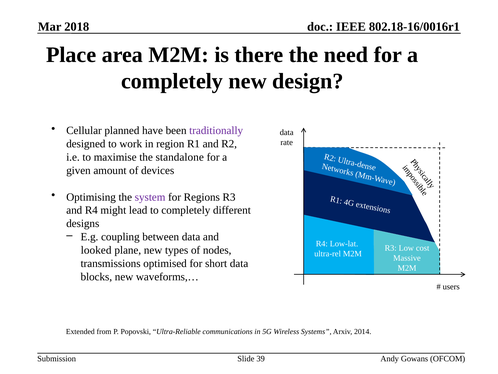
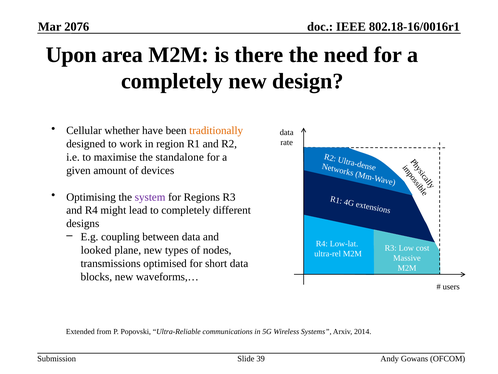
2018: 2018 -> 2076
Place: Place -> Upon
planned: planned -> whether
traditionally colour: purple -> orange
